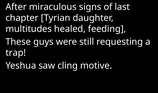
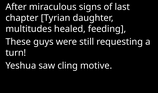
trap: trap -> turn
